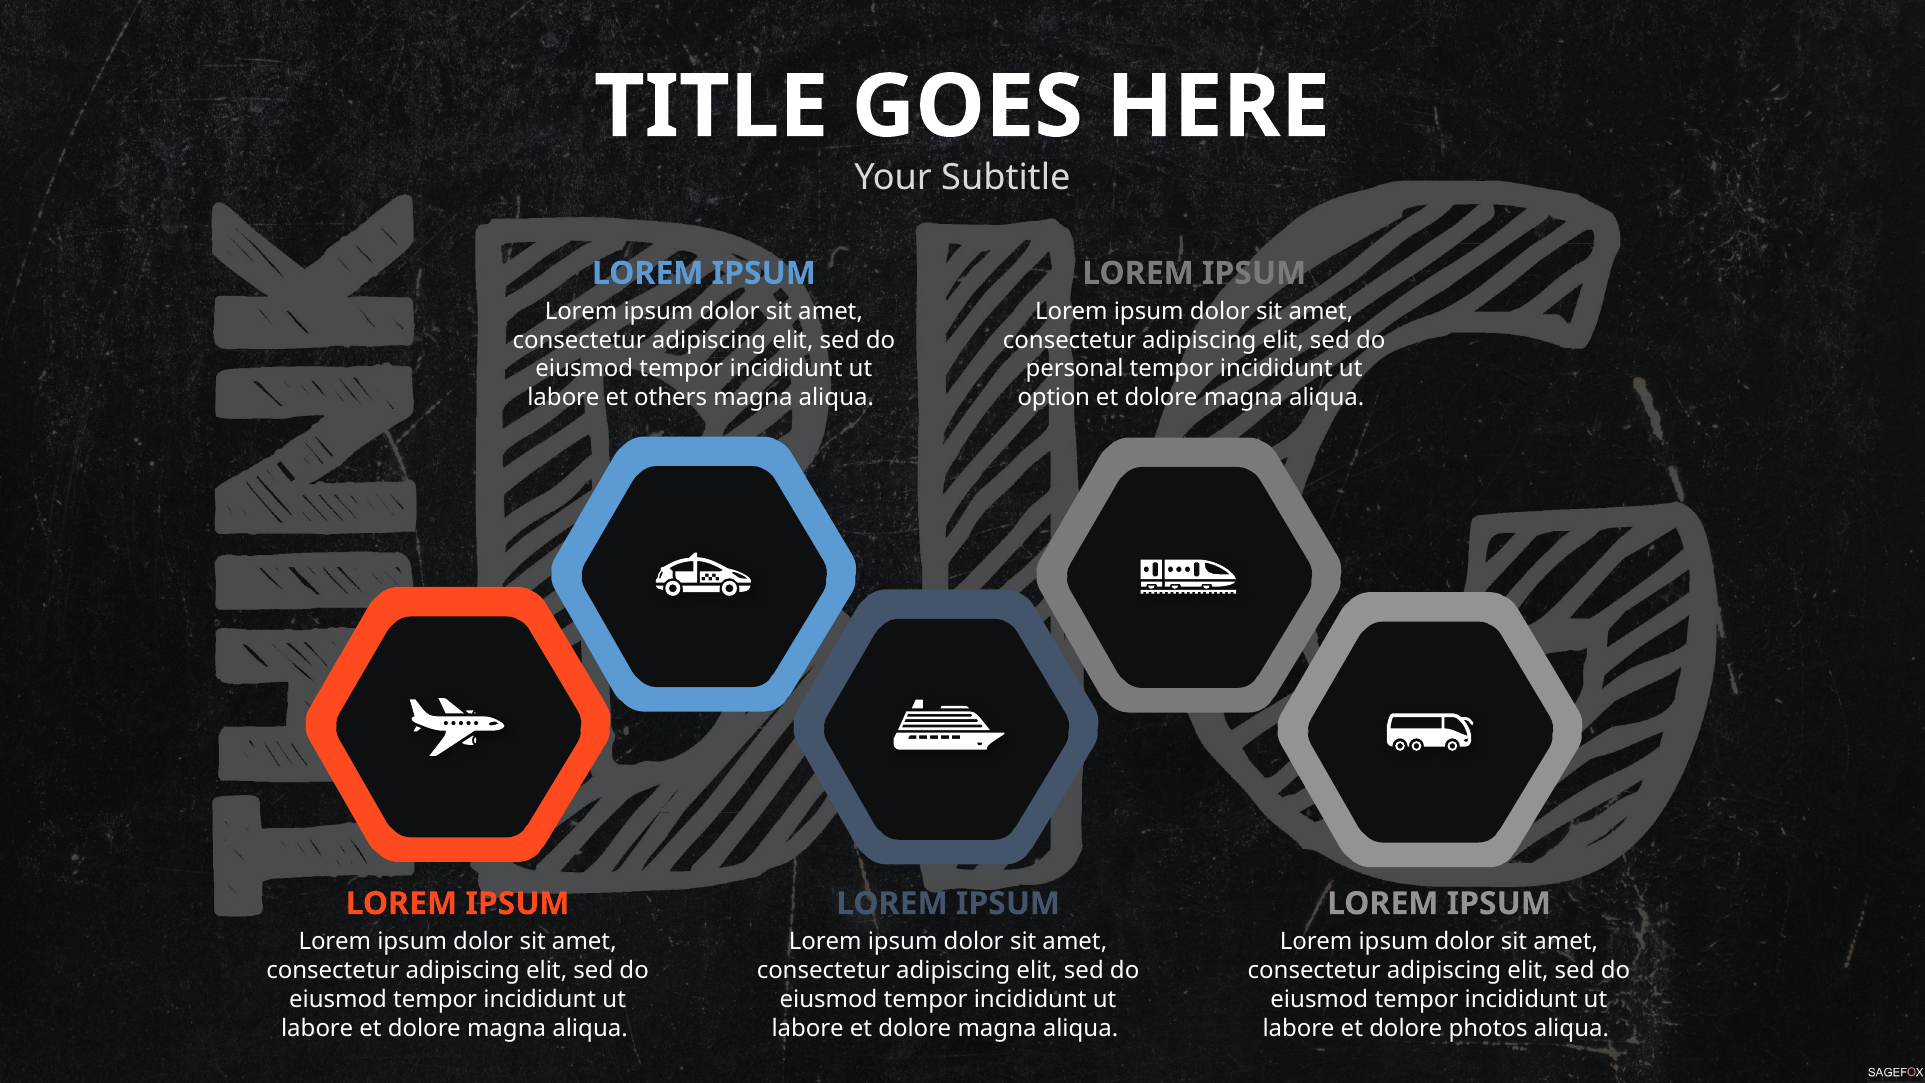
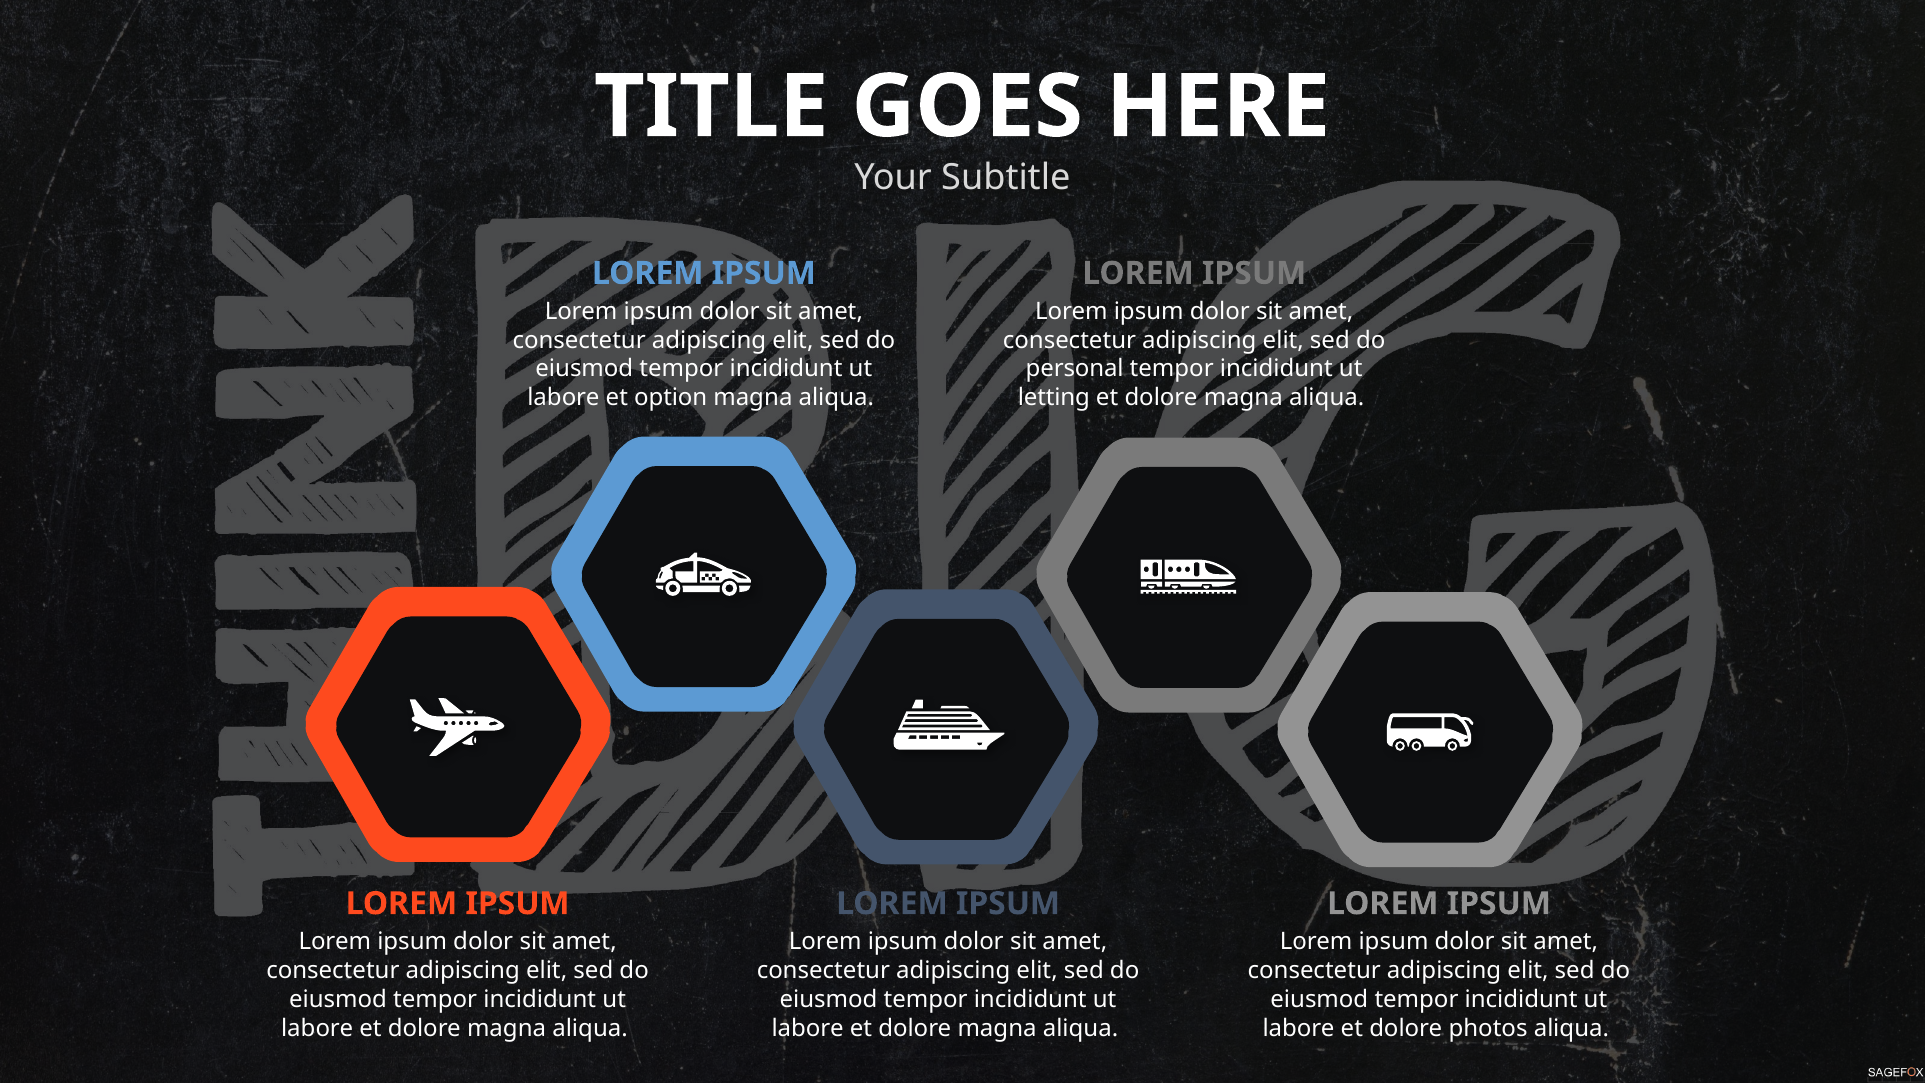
others: others -> option
option: option -> letting
